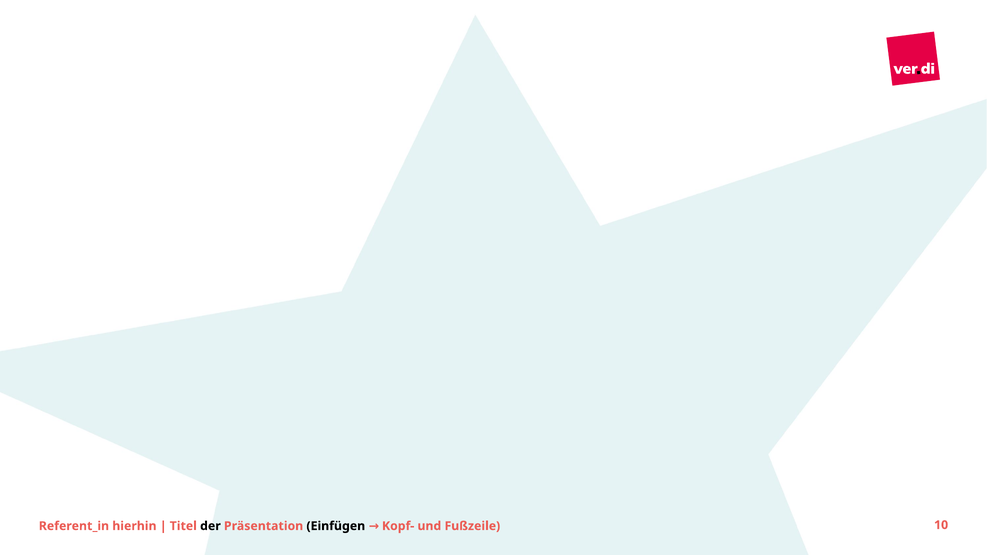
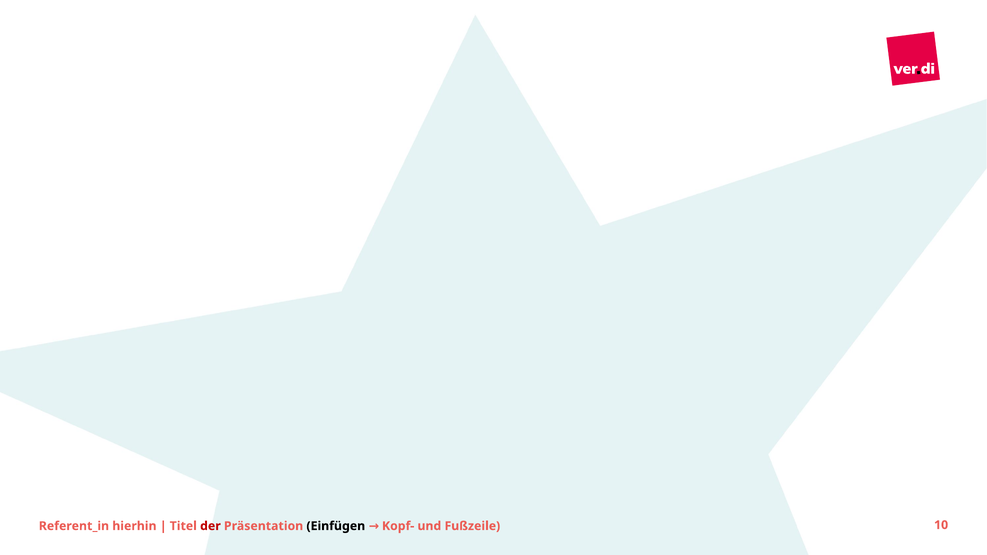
der colour: black -> red
